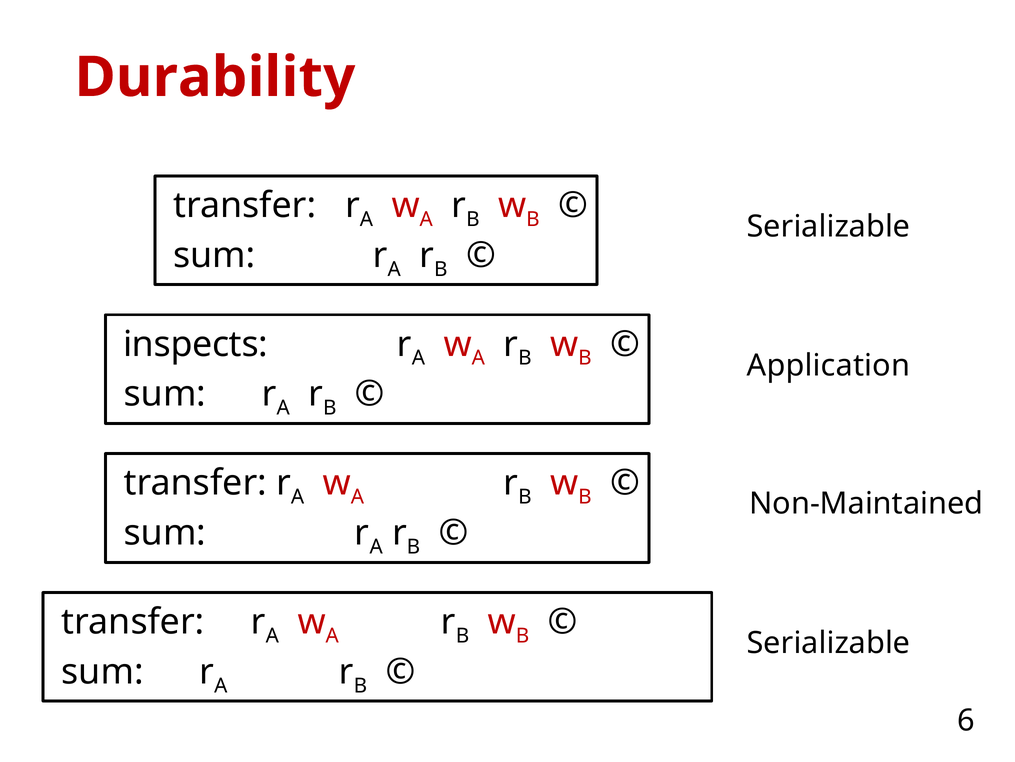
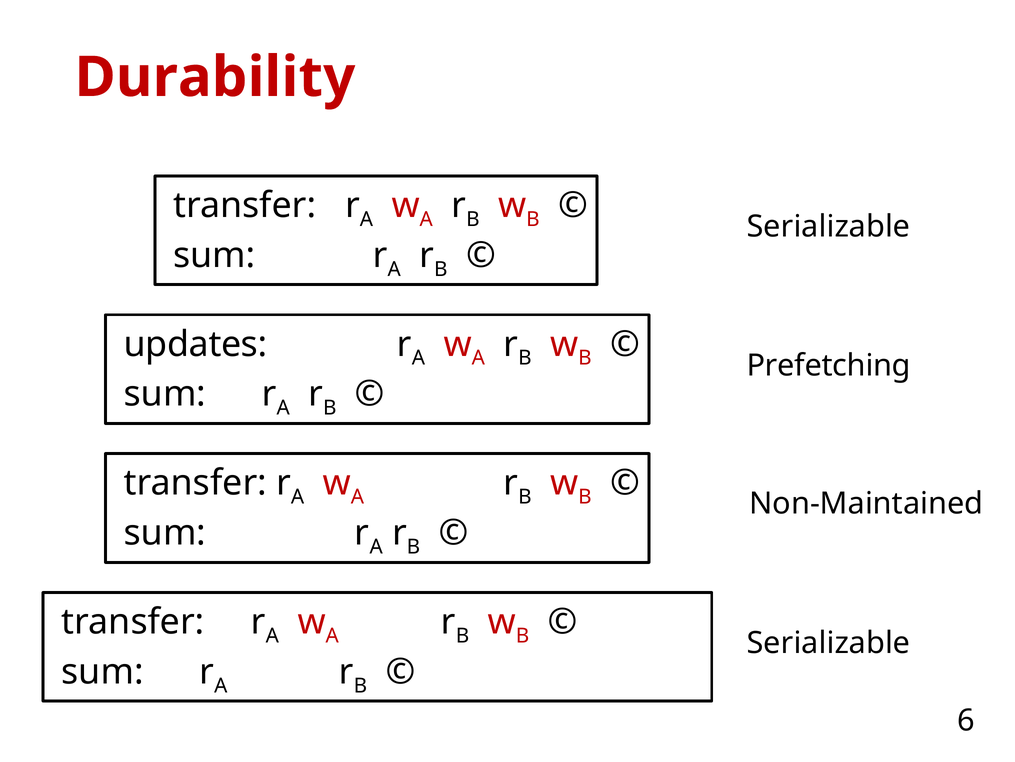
inspects: inspects -> updates
Application: Application -> Prefetching
